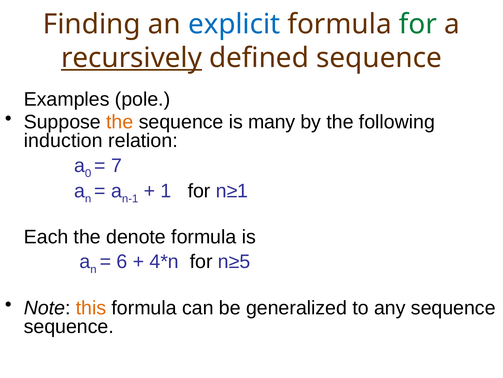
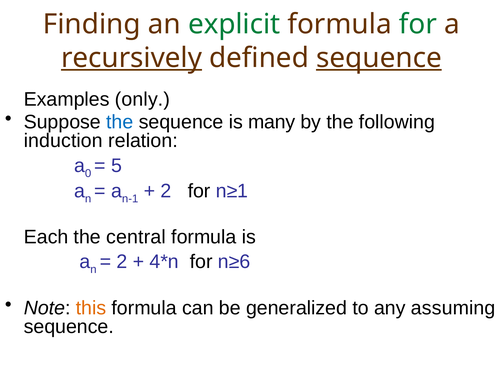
explicit colour: blue -> green
sequence at (379, 58) underline: none -> present
pole: pole -> only
the at (120, 122) colour: orange -> blue
7: 7 -> 5
1 at (166, 191): 1 -> 2
denote: denote -> central
6 at (122, 261): 6 -> 2
n≥5: n≥5 -> n≥6
any sequence: sequence -> assuming
